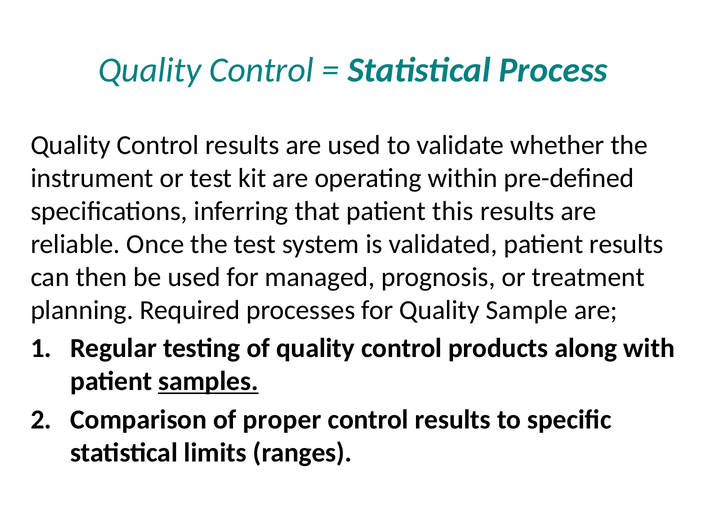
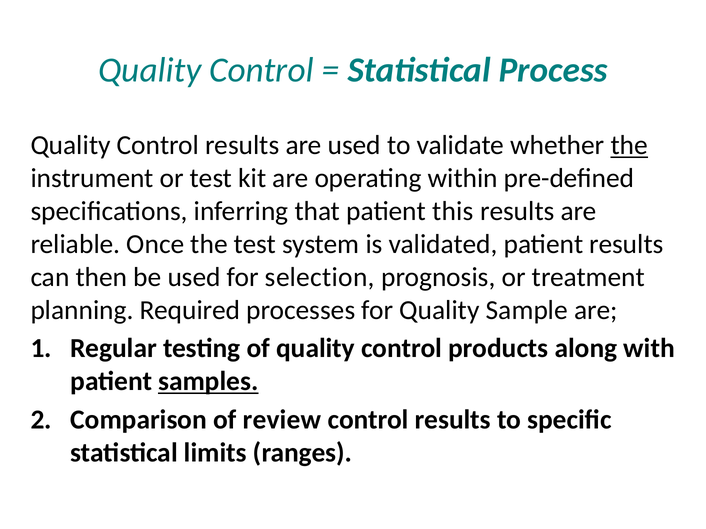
the at (629, 145) underline: none -> present
managed: managed -> selection
proper: proper -> review
